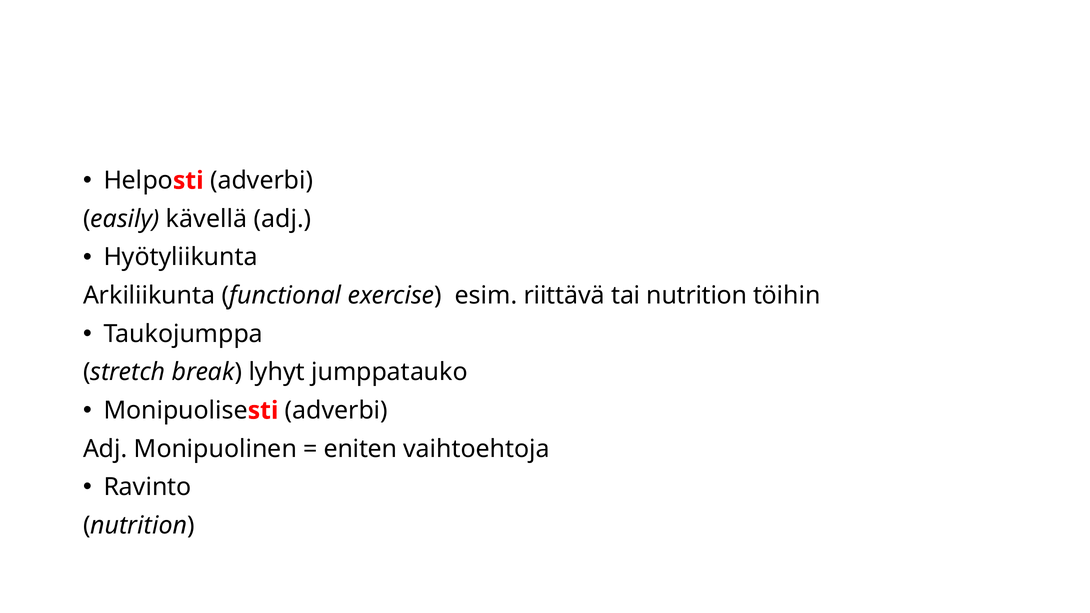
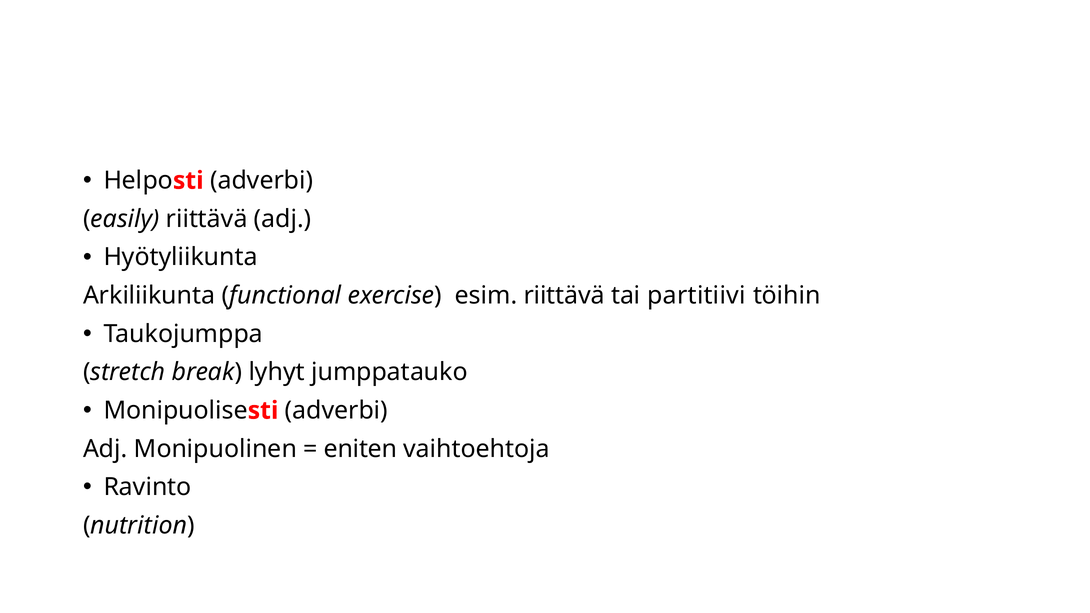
easily kävellä: kävellä -> riittävä
tai nutrition: nutrition -> partitiivi
